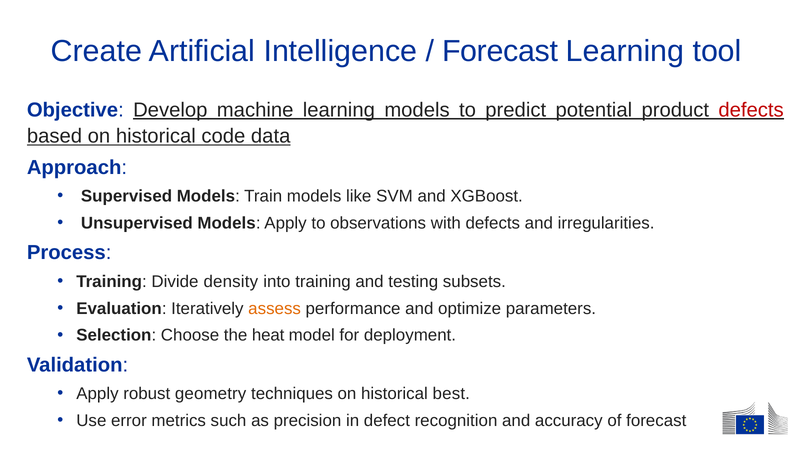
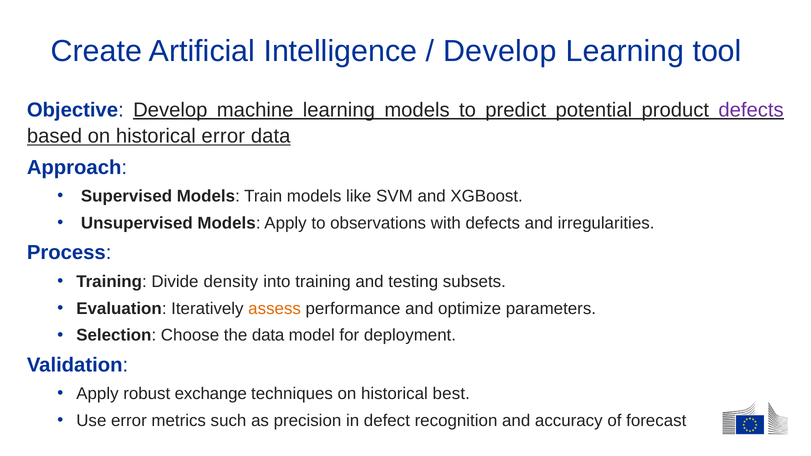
Forecast at (500, 51): Forecast -> Develop
defects at (751, 110) colour: red -> purple
historical code: code -> error
the heat: heat -> data
geometry: geometry -> exchange
